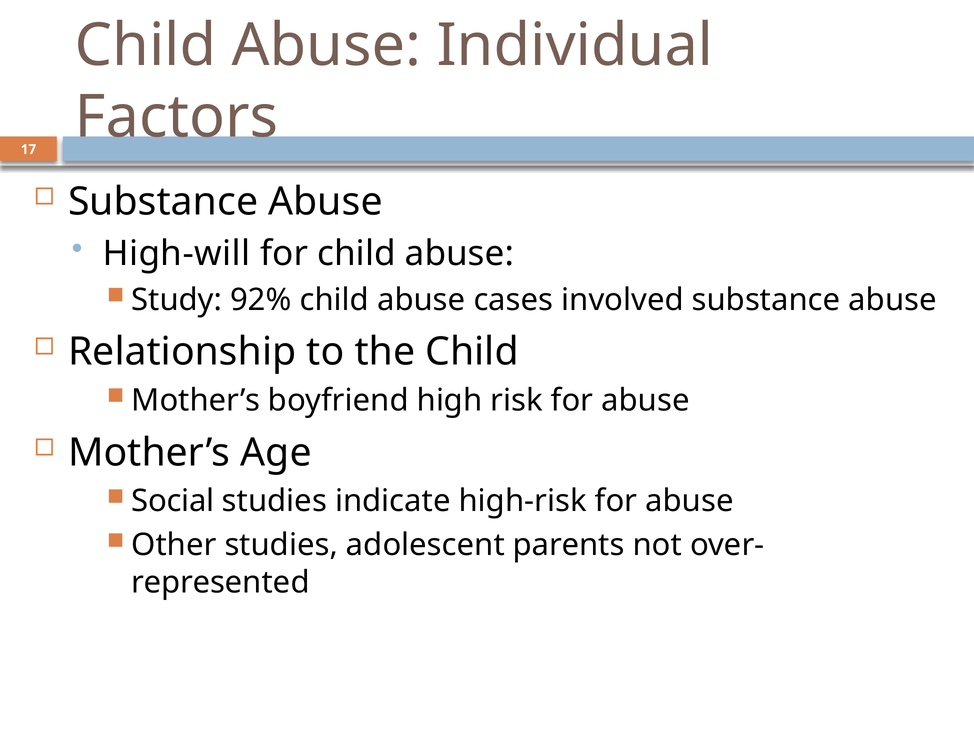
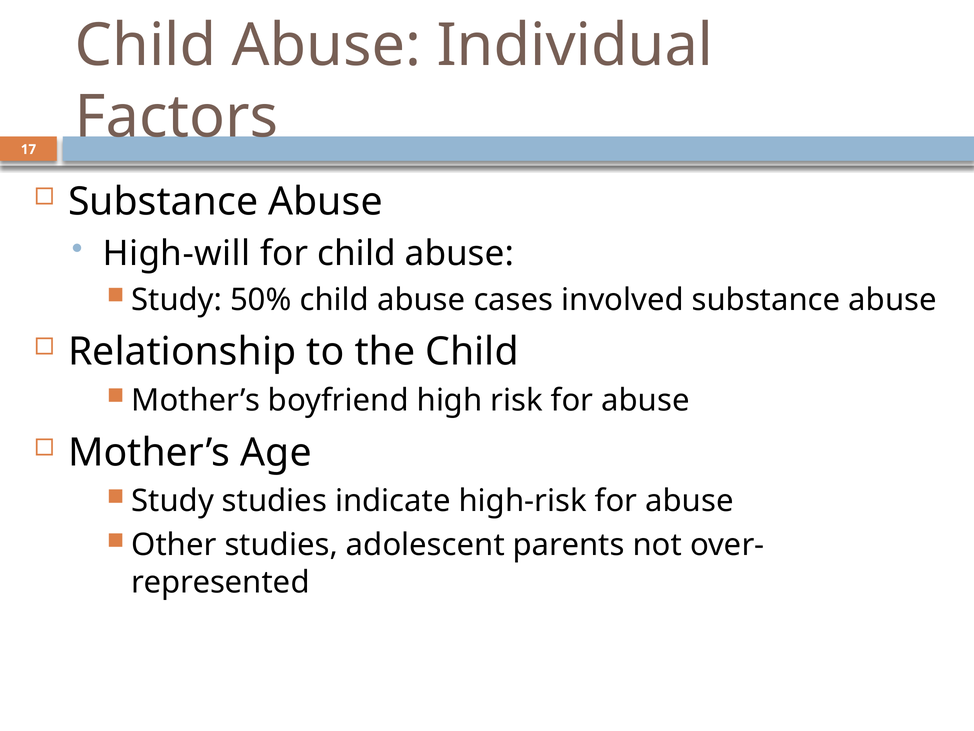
92%: 92% -> 50%
Social at (173, 501): Social -> Study
